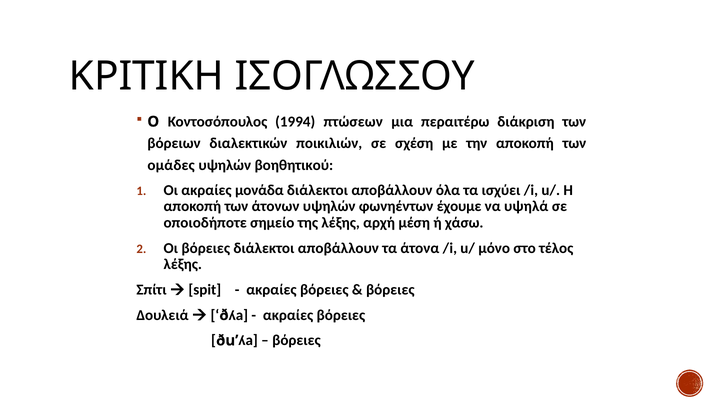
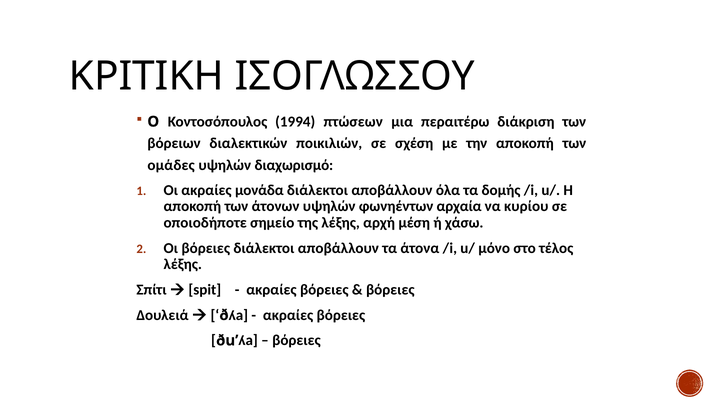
βοηθητικού: βοηθητικού -> διαχωρισμό
ισχύει: ισχύει -> δομής
έχουμε: έχουμε -> αρχαία
υψηλά: υψηλά -> κυρίου
